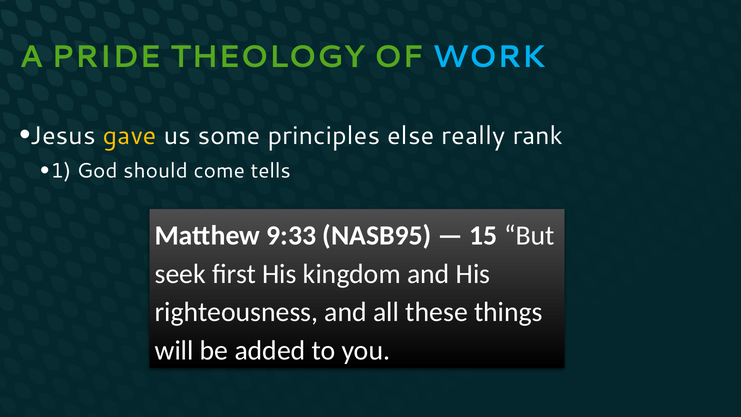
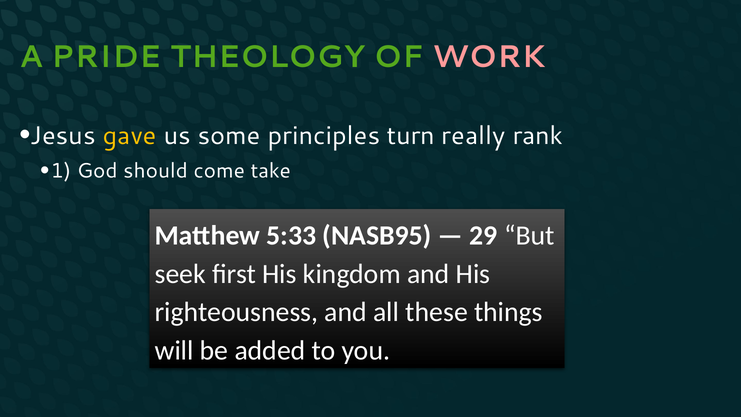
WORK colour: light blue -> pink
else: else -> turn
tells: tells -> take
9:33: 9:33 -> 5:33
15: 15 -> 29
